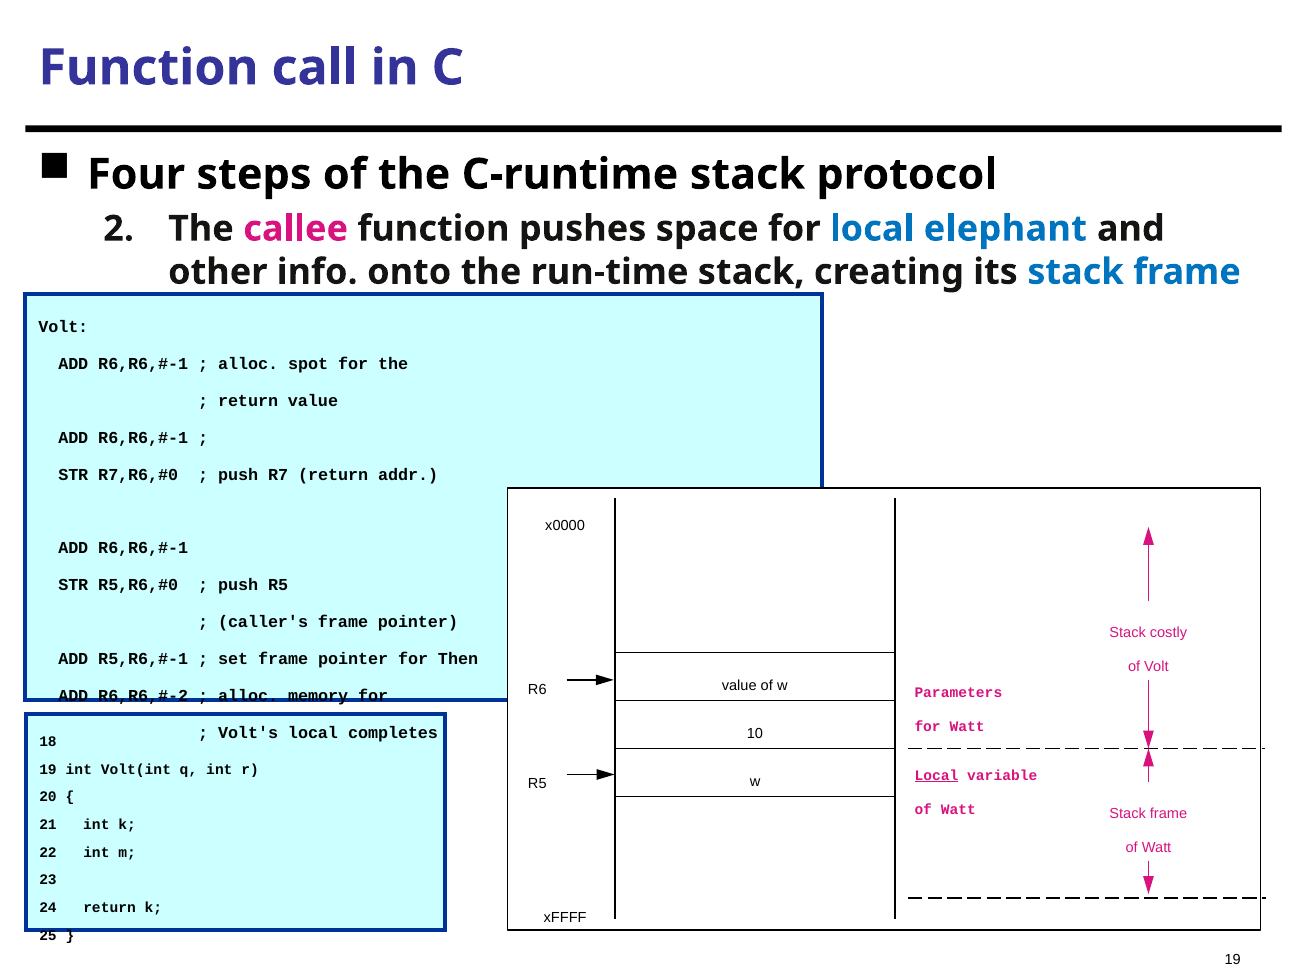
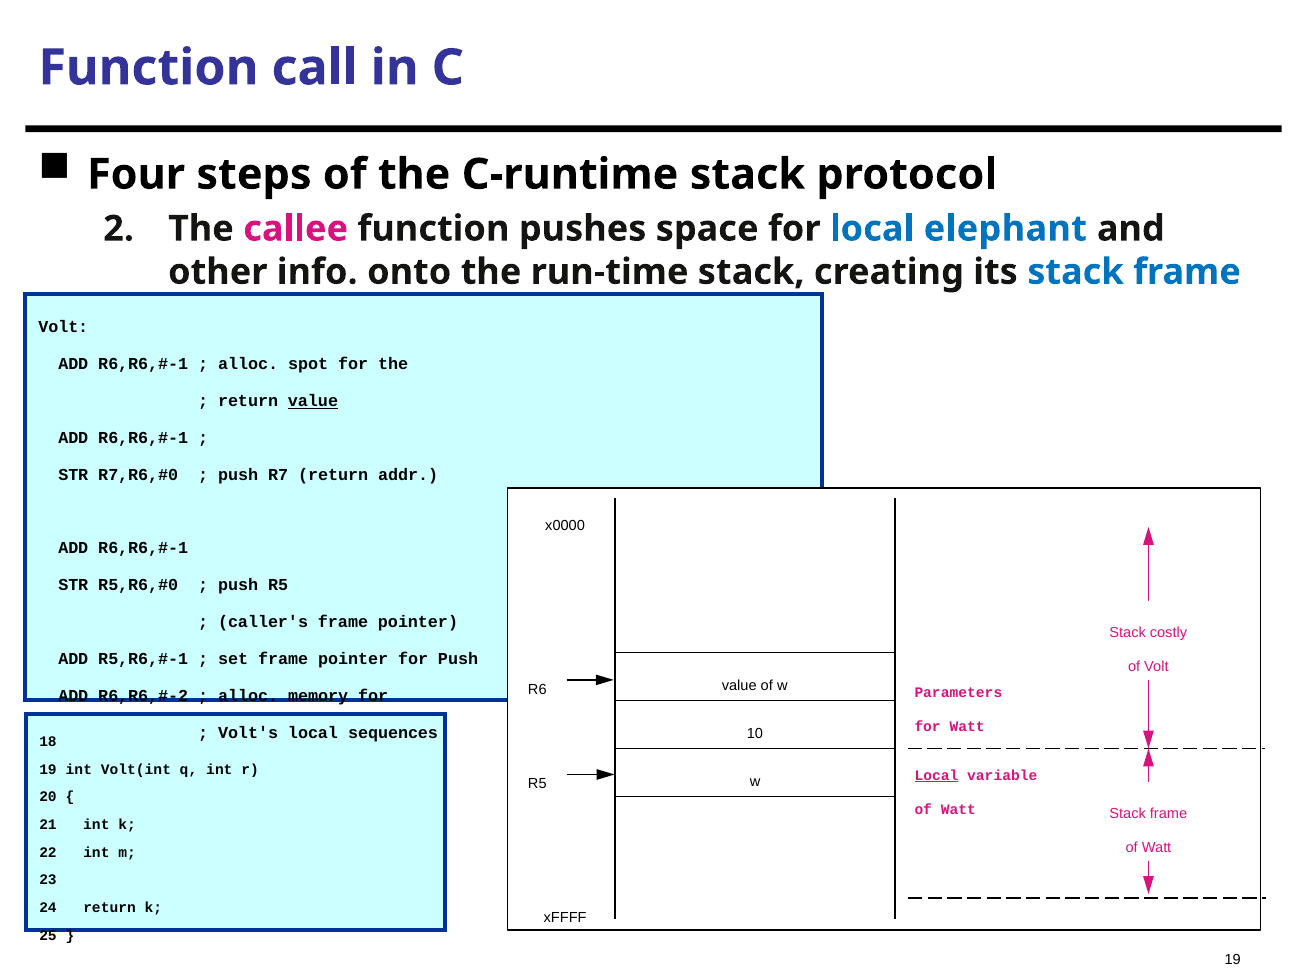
value at (313, 401) underline: none -> present
for Then: Then -> Push
completes: completes -> sequences
